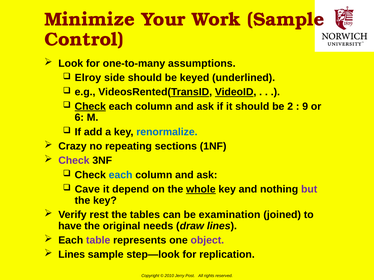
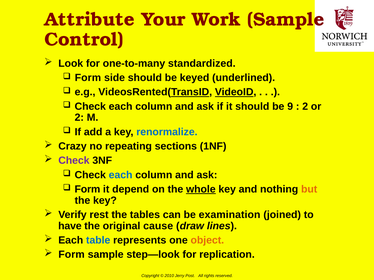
Minimize: Minimize -> Attribute
assumptions: assumptions -> standardized
Elroy at (88, 78): Elroy -> Form
Check at (90, 107) underline: present -> none
2: 2 -> 9
9 at (305, 107): 9 -> 2
6 at (79, 118): 6 -> 2
Cave at (87, 189): Cave -> Form
but colour: purple -> orange
needs: needs -> cause
table colour: purple -> blue
object colour: purple -> orange
Lines at (72, 255): Lines -> Form
